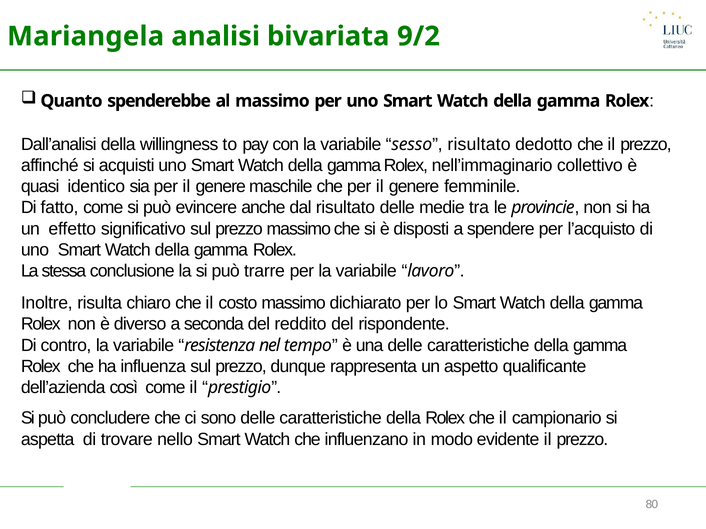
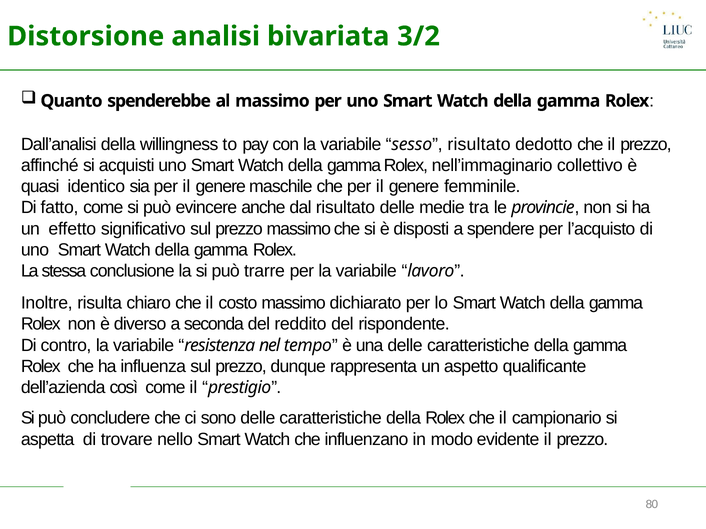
Mariangela: Mariangela -> Distorsione
9/2: 9/2 -> 3/2
